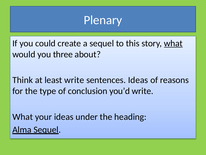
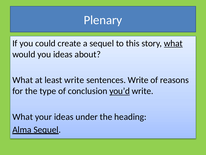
you three: three -> ideas
Think at (23, 80): Think -> What
sentences Ideas: Ideas -> Write
you’d underline: none -> present
